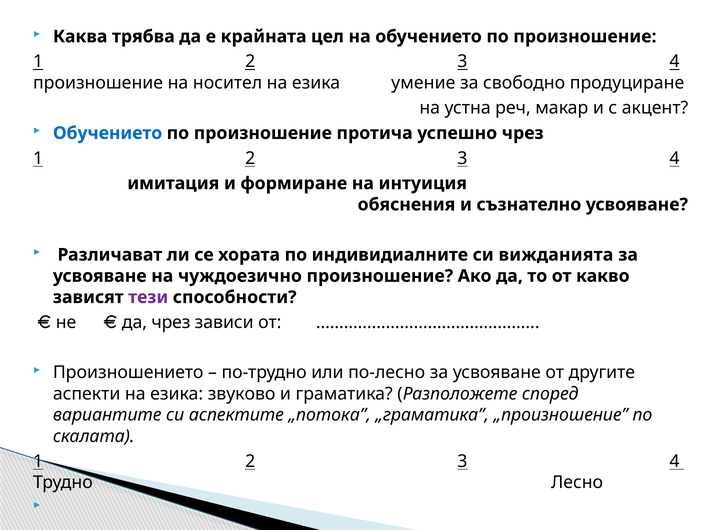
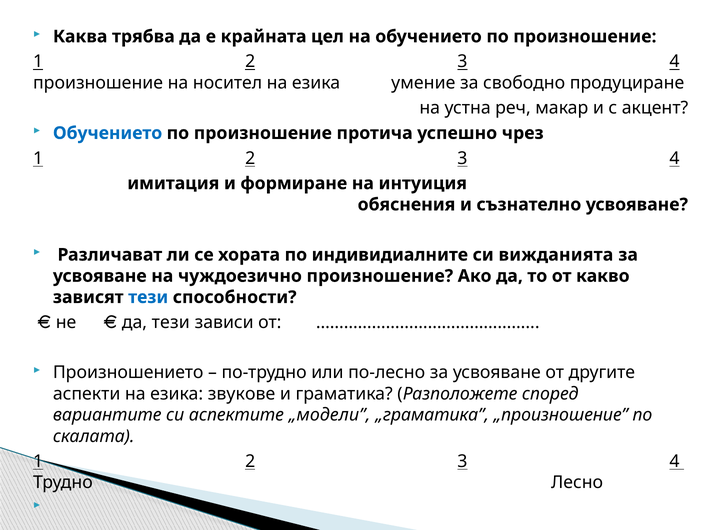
тези at (148, 297) colour: purple -> blue
да чрез: чрез -> тези
звуково: звуково -> звукове
„потока: „потока -> „модели
